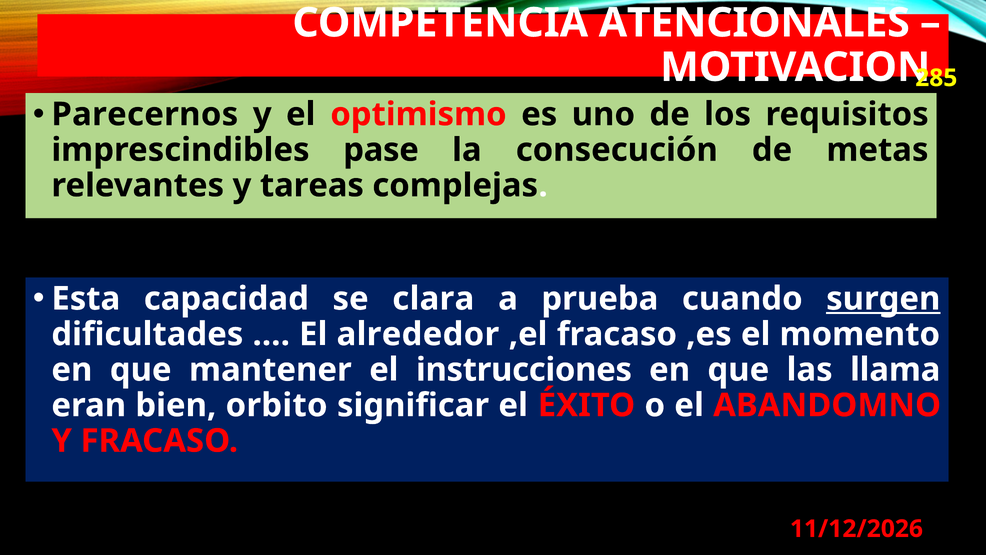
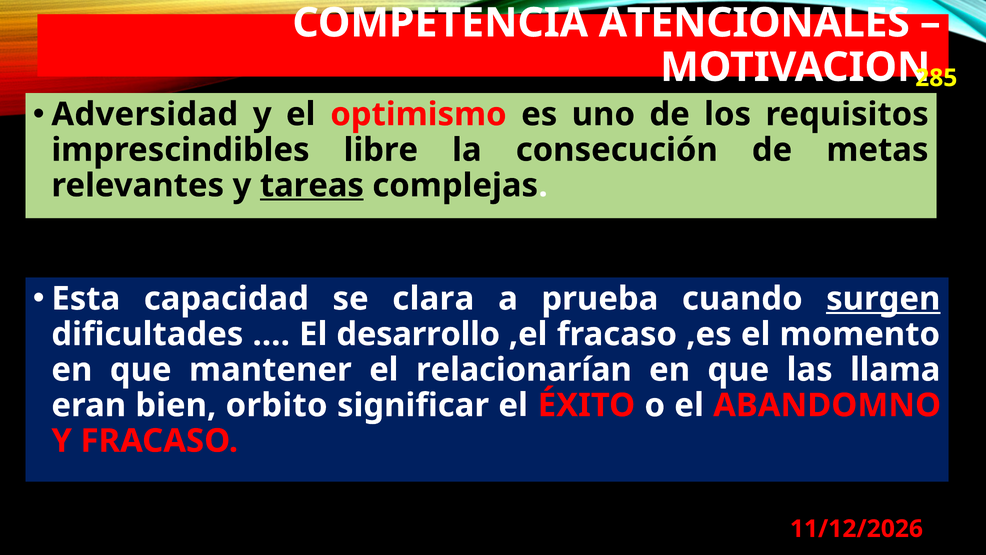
Parecernos: Parecernos -> Adversidad
pase: pase -> libre
tareas underline: none -> present
alrededor: alrededor -> desarrollo
instrucciones: instrucciones -> relacionarían
